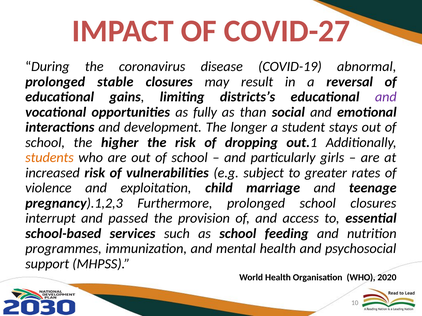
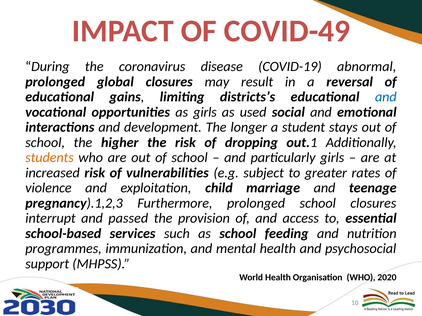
COVID-27: COVID-27 -> COVID-49
stable: stable -> global
and at (386, 97) colour: purple -> blue
as fully: fully -> girls
than: than -> used
